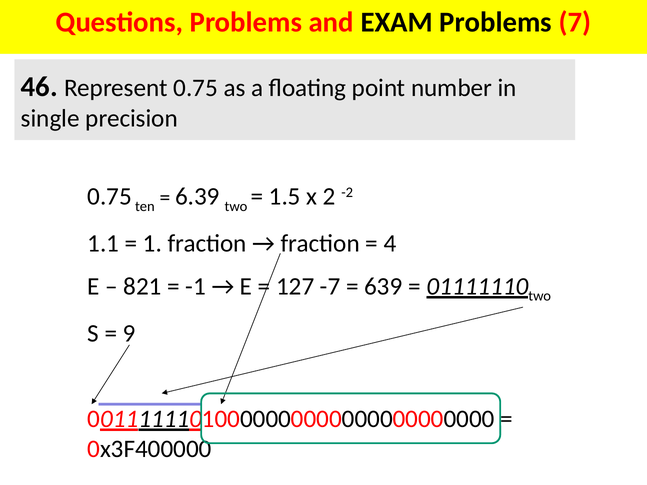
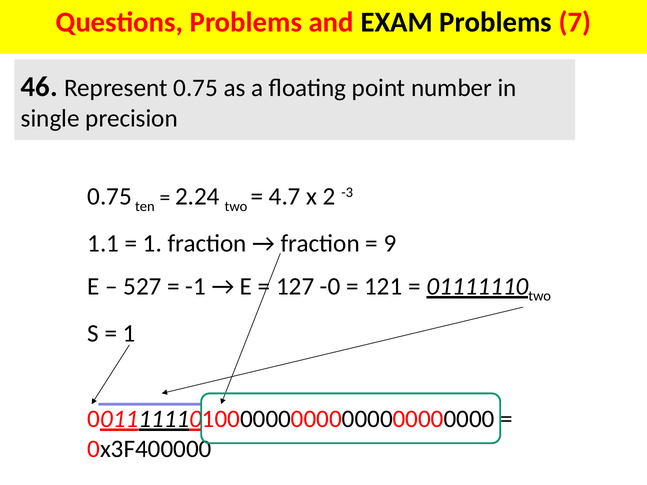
6.39: 6.39 -> 2.24
1.5: 1.5 -> 4.7
-2: -2 -> -3
4: 4 -> 9
821: 821 -> 527
-7: -7 -> -0
639: 639 -> 121
9 at (129, 333): 9 -> 1
